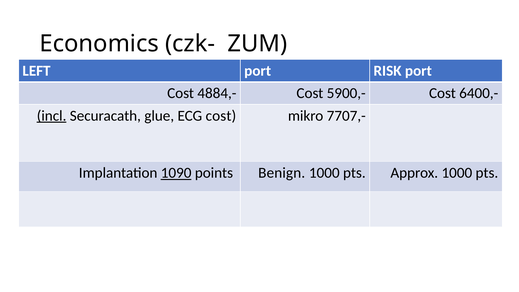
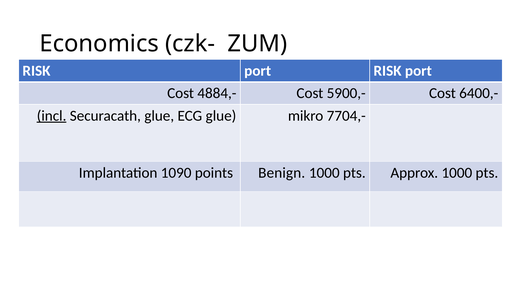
LEFT at (37, 71): LEFT -> RISK
ECG cost: cost -> glue
7707,-: 7707,- -> 7704,-
1090 underline: present -> none
